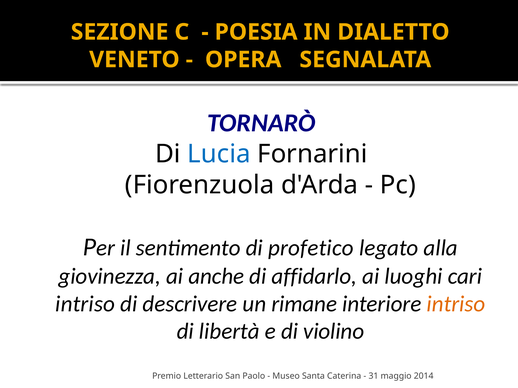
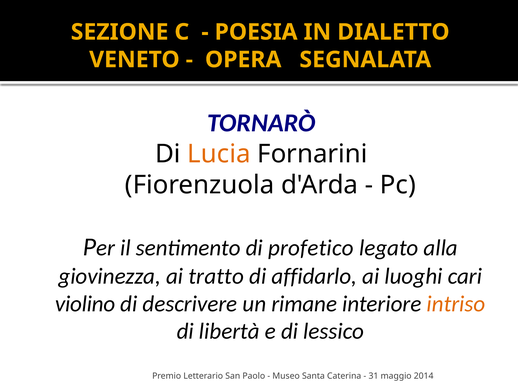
Lucia colour: blue -> orange
anche: anche -> tratto
intriso at (85, 304): intriso -> violino
violino: violino -> lessico
